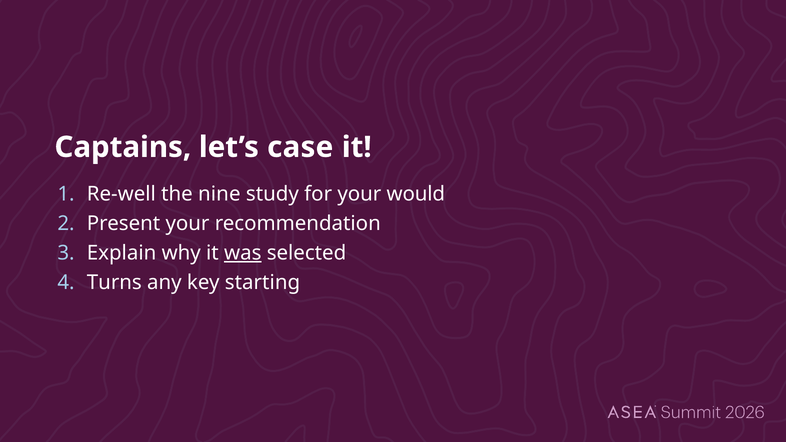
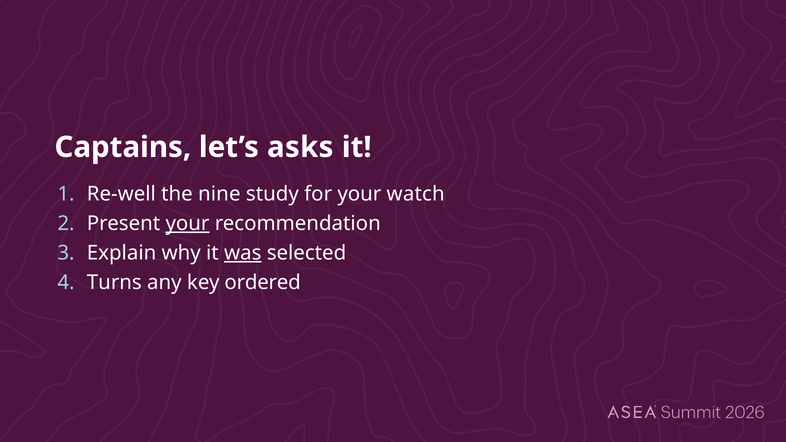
case: case -> asks
would: would -> watch
your at (187, 223) underline: none -> present
starting: starting -> ordered
